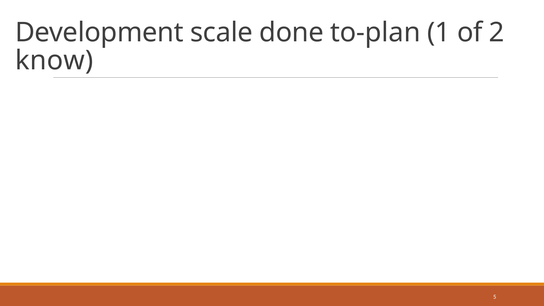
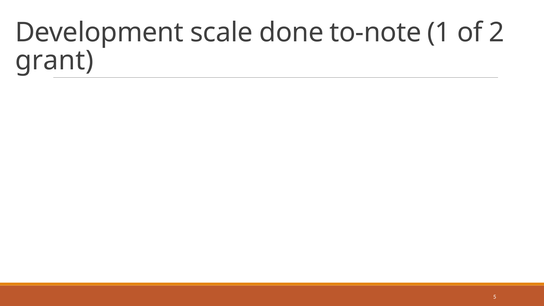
to-plan: to-plan -> to-note
know: know -> grant
